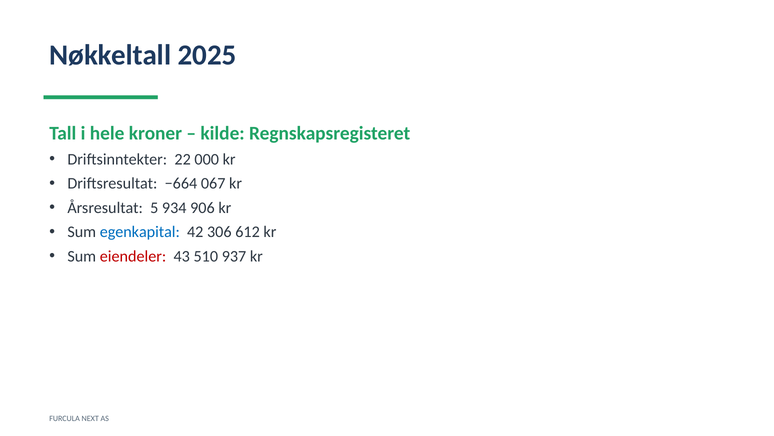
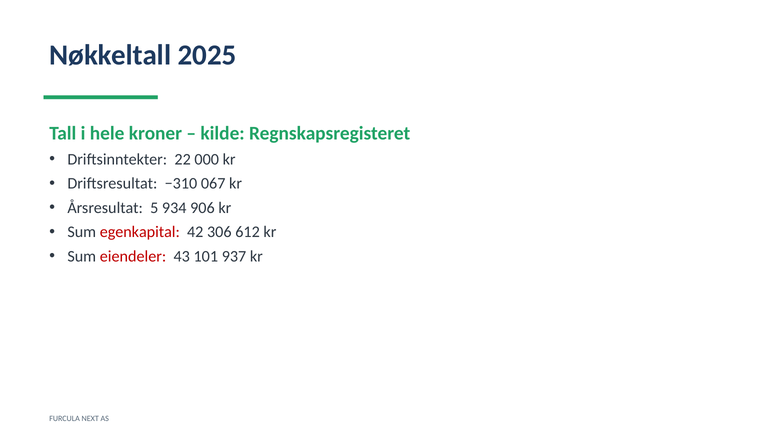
−664: −664 -> −310
egenkapital colour: blue -> red
510: 510 -> 101
